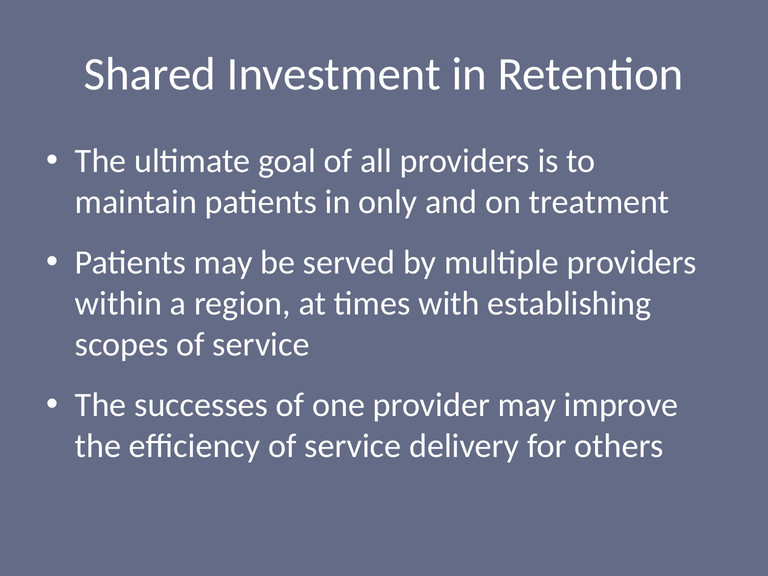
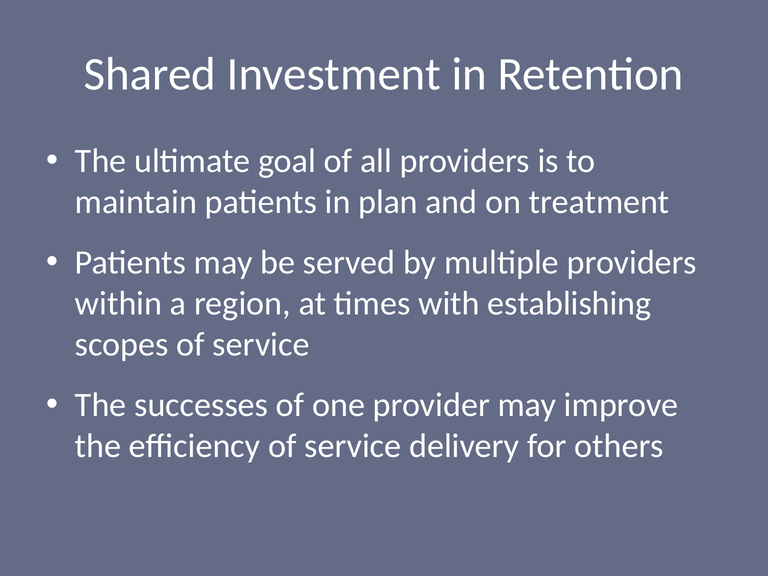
only: only -> plan
